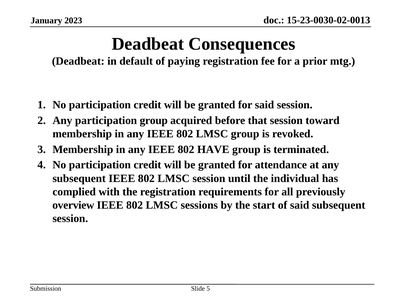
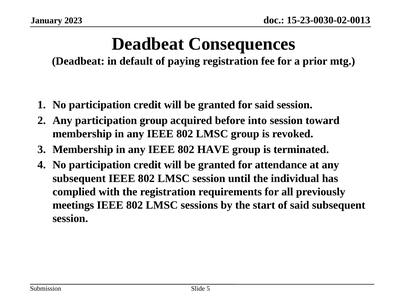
that: that -> into
overview: overview -> meetings
